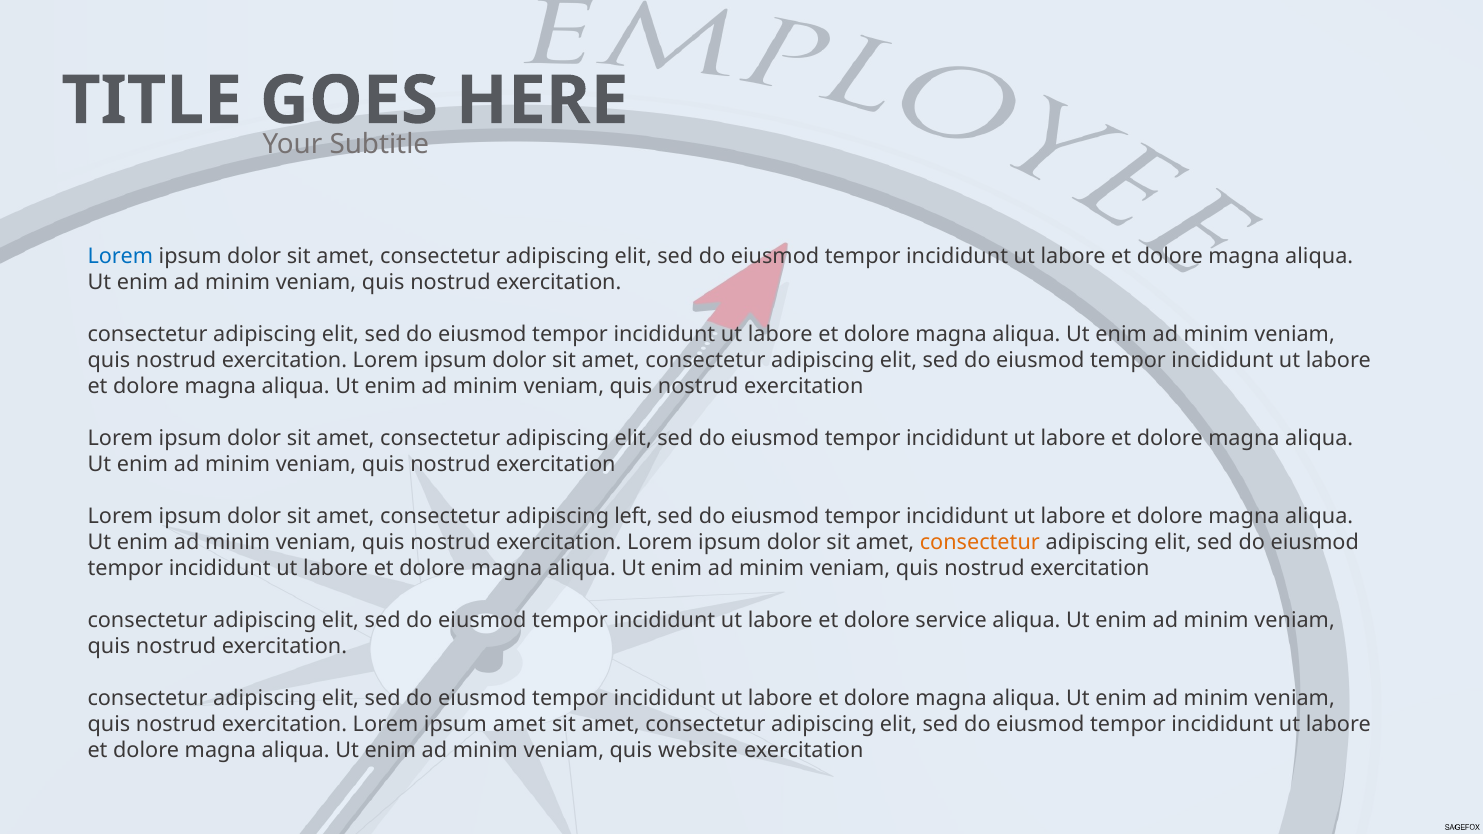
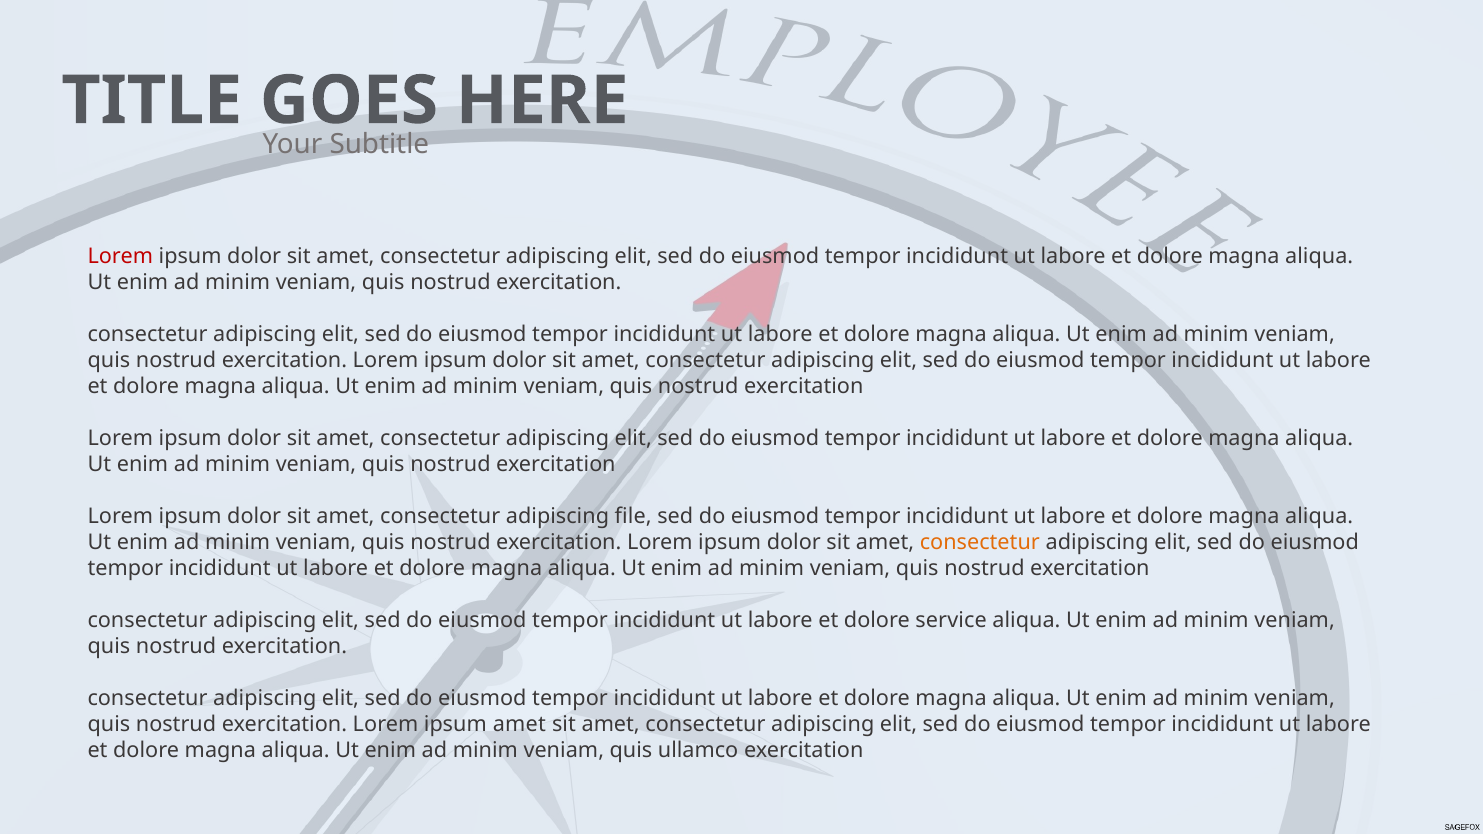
Lorem at (120, 257) colour: blue -> red
left: left -> file
website: website -> ullamco
